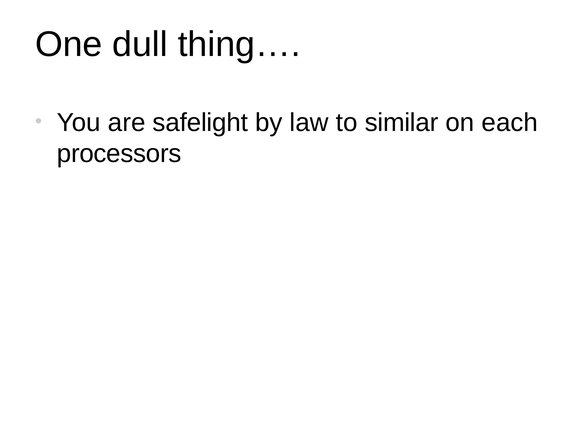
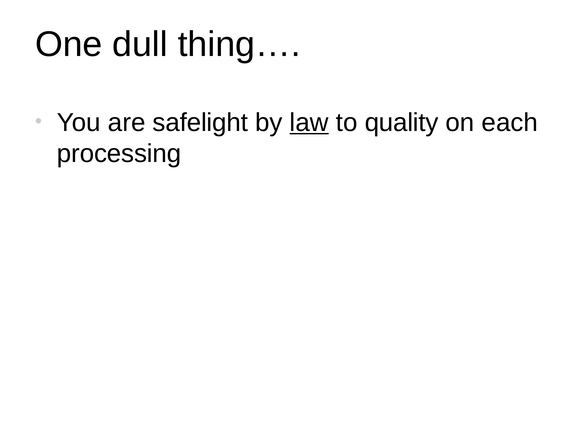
law underline: none -> present
similar: similar -> quality
processors: processors -> processing
